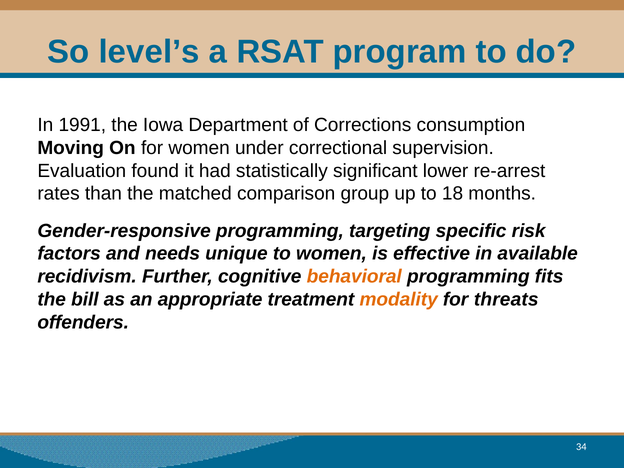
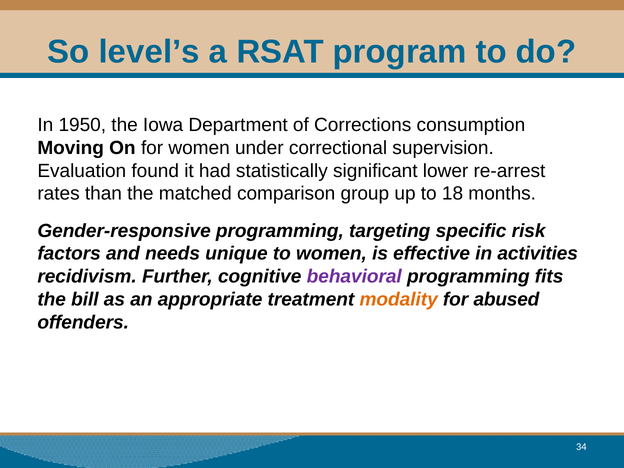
1991: 1991 -> 1950
available: available -> activities
behavioral colour: orange -> purple
threats: threats -> abused
